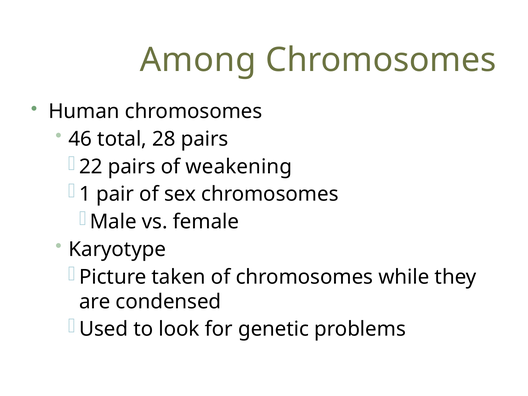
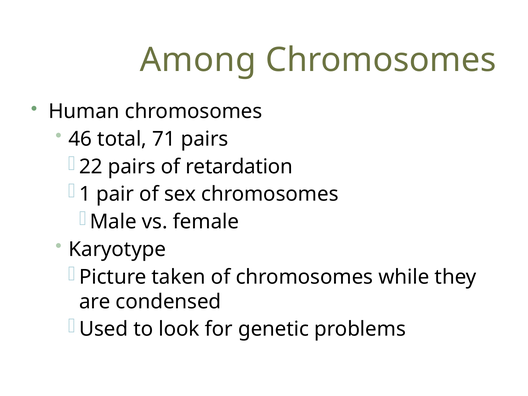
28: 28 -> 71
weakening: weakening -> retardation
